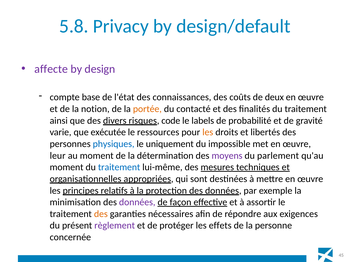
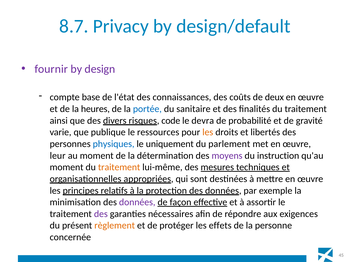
5.8: 5.8 -> 8.7
affecte: affecte -> fournir
notion: notion -> heures
portée colour: orange -> blue
contacté: contacté -> sanitaire
labels: labels -> devra
exécutée: exécutée -> publique
impossible: impossible -> parlement
parlement: parlement -> instruction
traitement at (119, 167) colour: blue -> orange
des at (101, 214) colour: orange -> purple
règlement colour: purple -> orange
